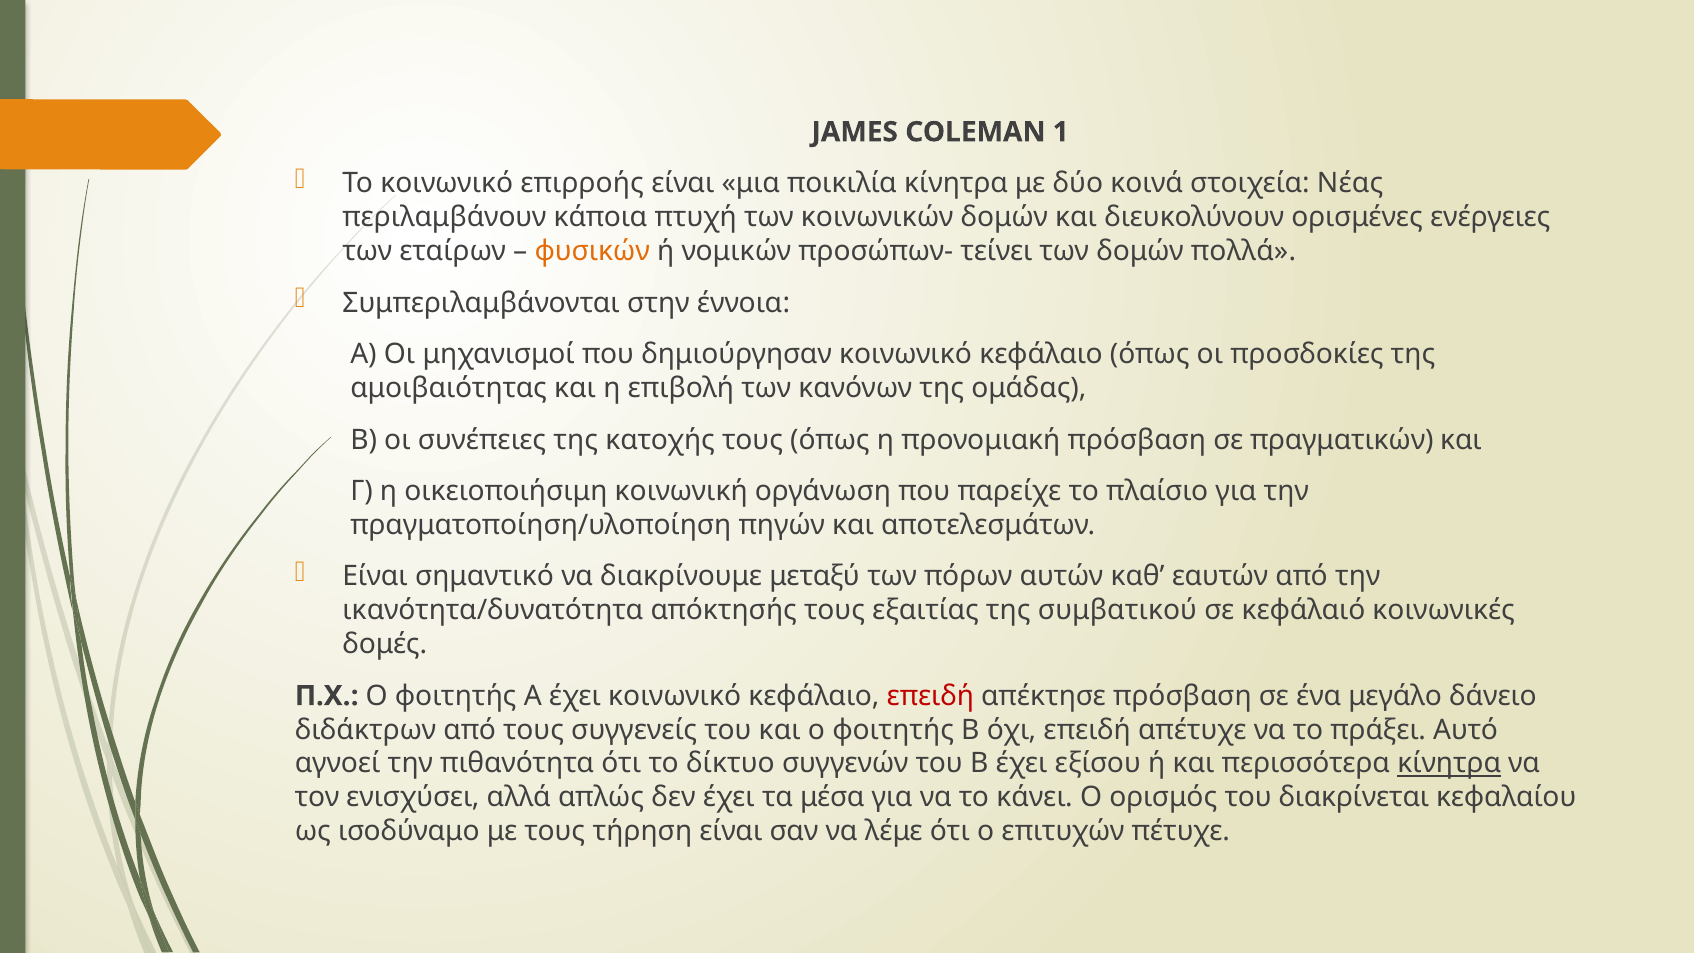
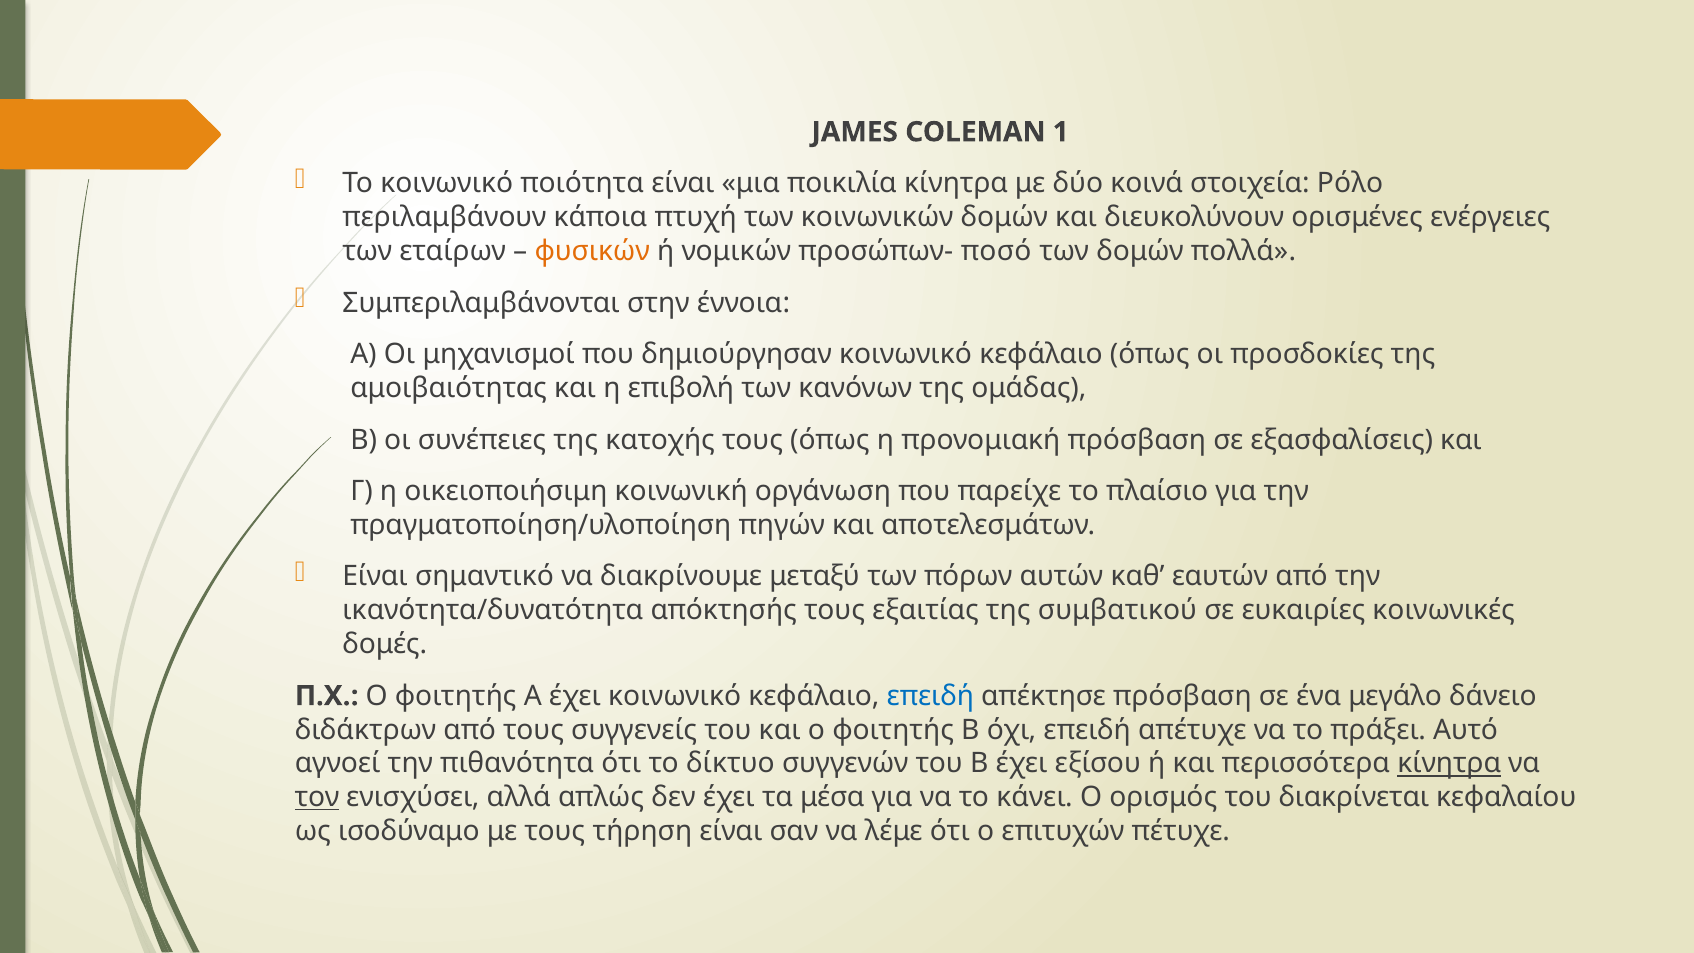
επιρροής: επιρροής -> ποιότητα
Νέας: Νέας -> Ρόλο
τείνει: τείνει -> ποσό
πραγματικών: πραγματικών -> εξασφαλίσεις
κεφάλαιό: κεφάλαιό -> ευκαιρίες
επειδή at (930, 696) colour: red -> blue
τον underline: none -> present
